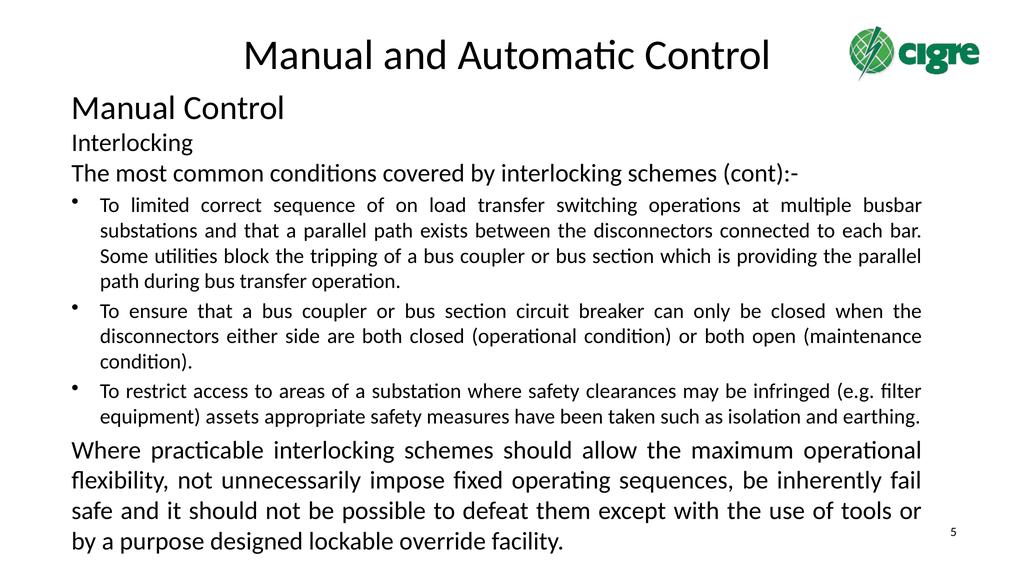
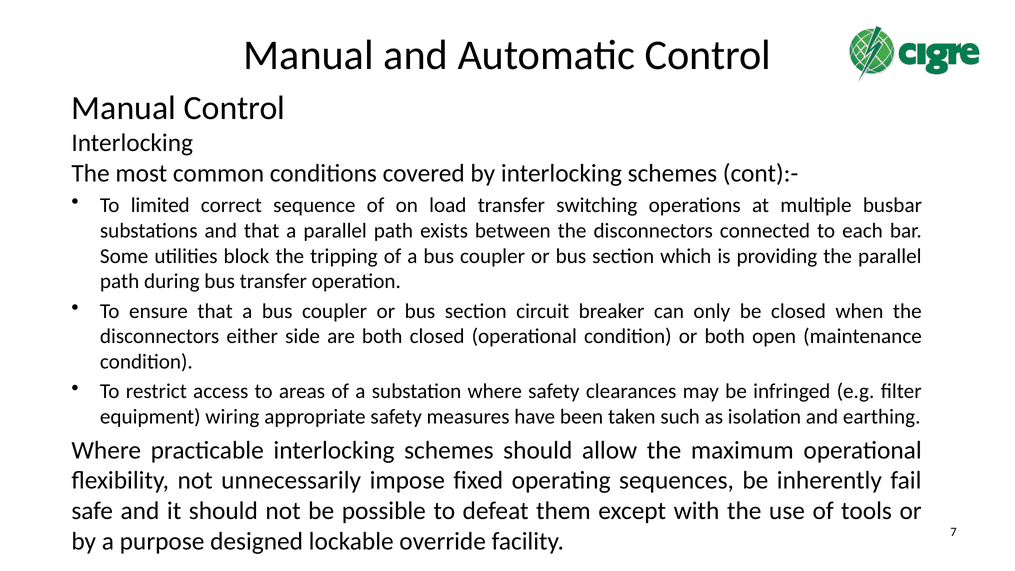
assets: assets -> wiring
5: 5 -> 7
